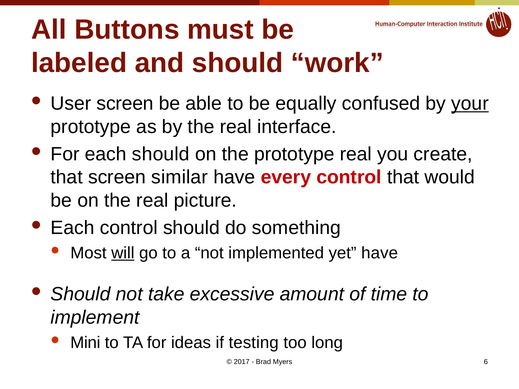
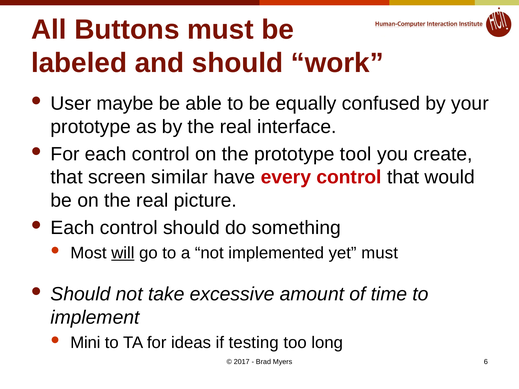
User screen: screen -> maybe
your underline: present -> none
For each should: should -> control
prototype real: real -> tool
yet have: have -> must
